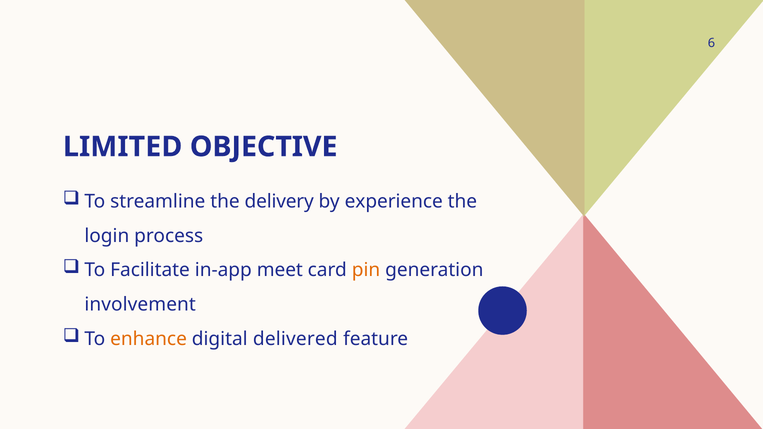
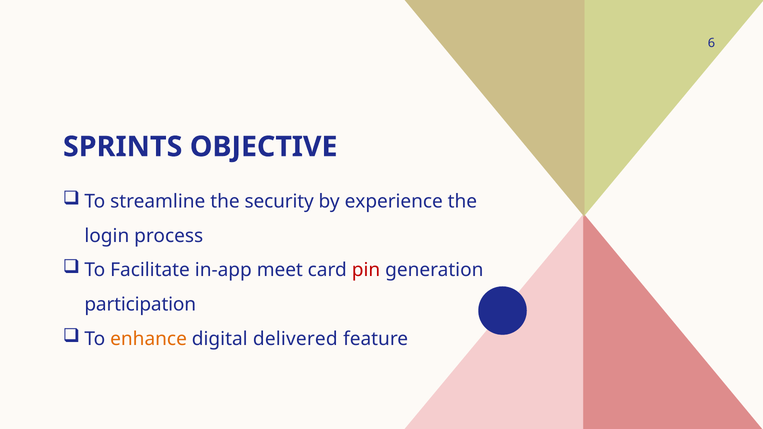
LIMITED: LIMITED -> SPRINTS
delivery: delivery -> security
pin colour: orange -> red
involvement: involvement -> participation
